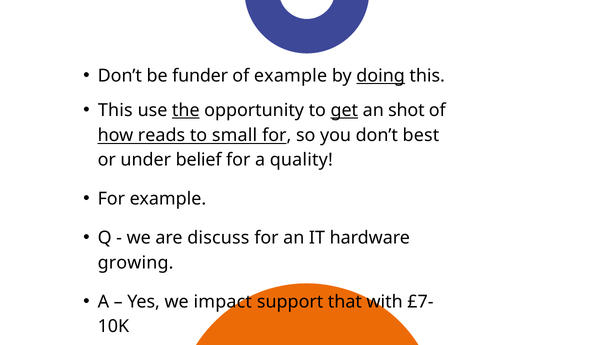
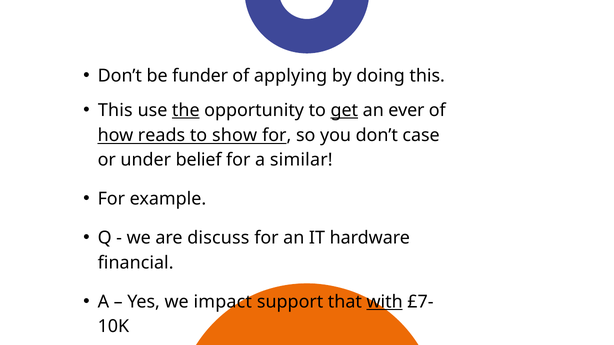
of example: example -> applying
doing underline: present -> none
shot: shot -> ever
small: small -> show
best: best -> case
quality: quality -> similar
growing: growing -> financial
with underline: none -> present
